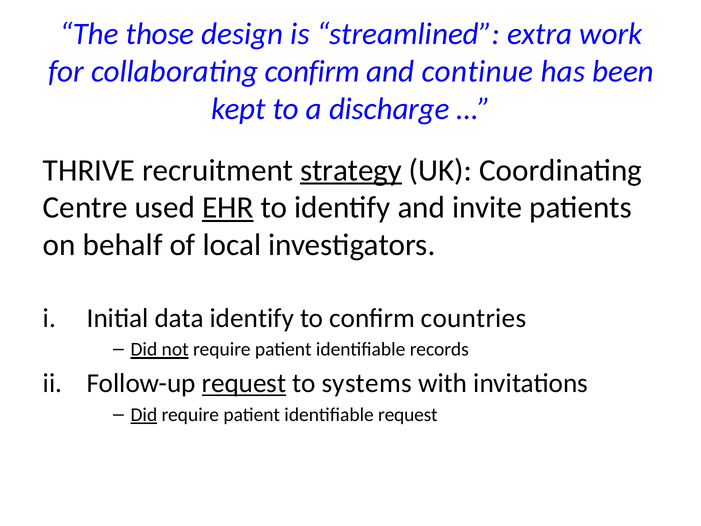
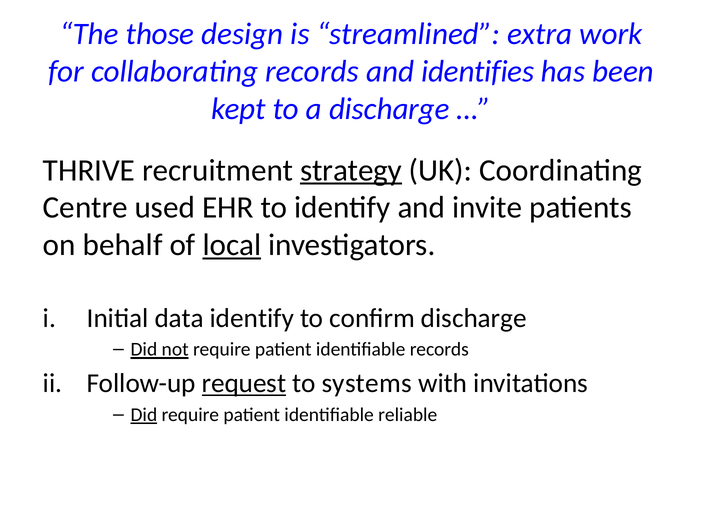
collaborating confirm: confirm -> records
continue: continue -> identifies
EHR underline: present -> none
local underline: none -> present
confirm countries: countries -> discharge
identifiable request: request -> reliable
